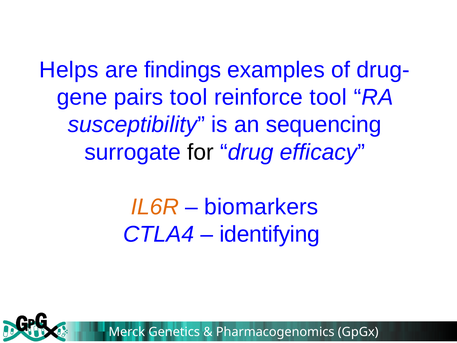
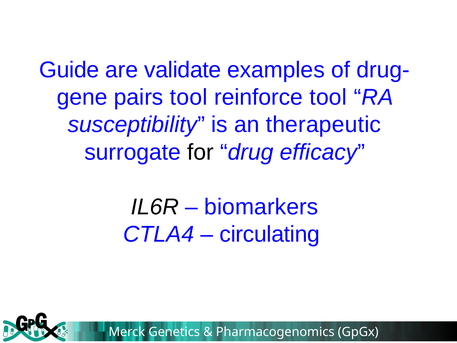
Helps: Helps -> Guide
findings: findings -> validate
sequencing: sequencing -> therapeutic
IL6R colour: orange -> black
identifying: identifying -> circulating
